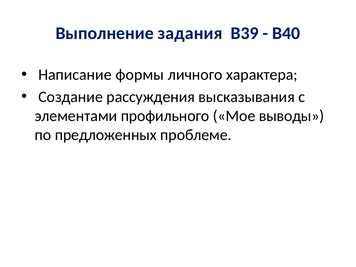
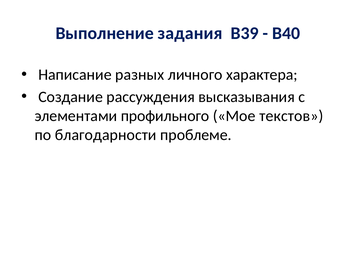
формы: формы -> разных
выводы: выводы -> текстов
предложенных: предложенных -> благодарности
